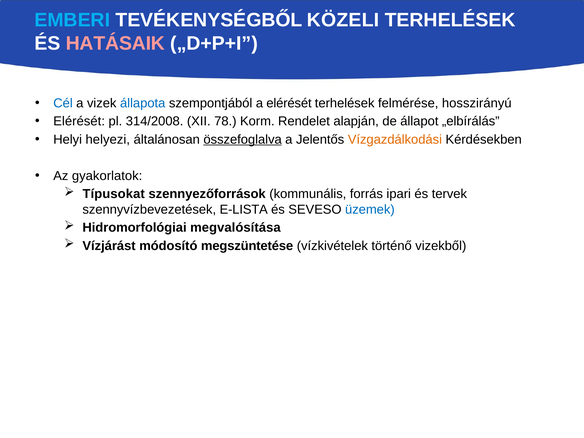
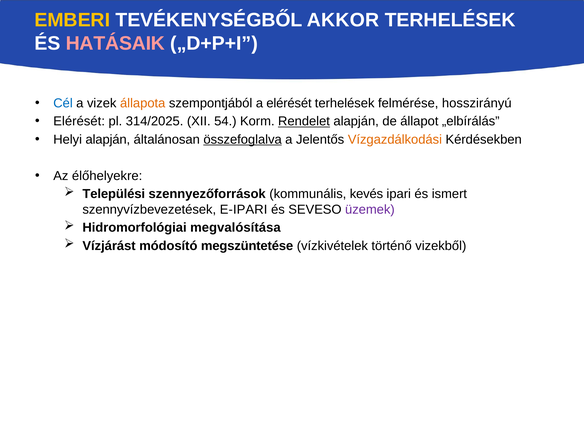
EMBERI colour: light blue -> yellow
KÖZELI: KÖZELI -> AKKOR
állapota colour: blue -> orange
314/2008: 314/2008 -> 314/2025
78: 78 -> 54
Rendelet underline: none -> present
Helyi helyezi: helyezi -> alapján
gyakorlatok: gyakorlatok -> élőhelyekre
Típusokat: Típusokat -> Települési
forrás: forrás -> kevés
tervek: tervek -> ismert
E-LISTA: E-LISTA -> E-IPARI
üzemek colour: blue -> purple
